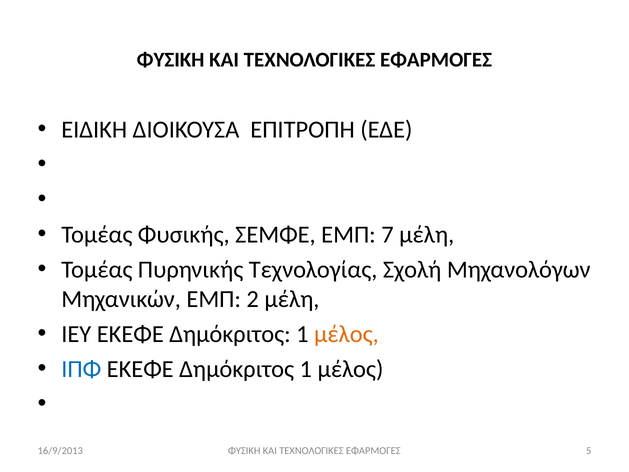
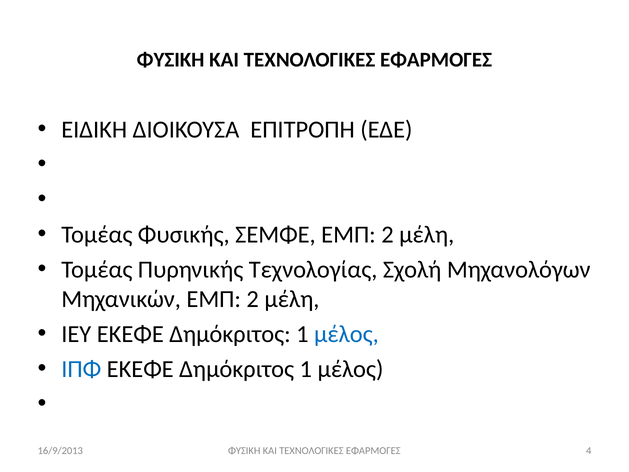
ΣΕΜΦΕ ΕΜΠ 7: 7 -> 2
μέλος at (346, 334) colour: orange -> blue
5: 5 -> 4
